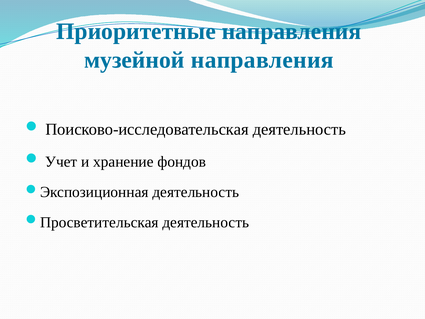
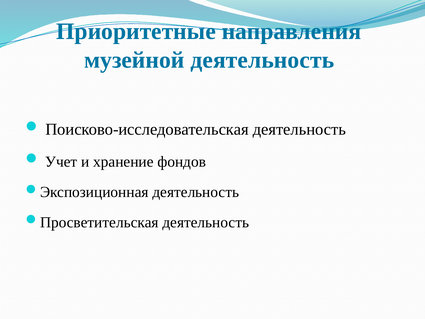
музейной направления: направления -> деятельность
